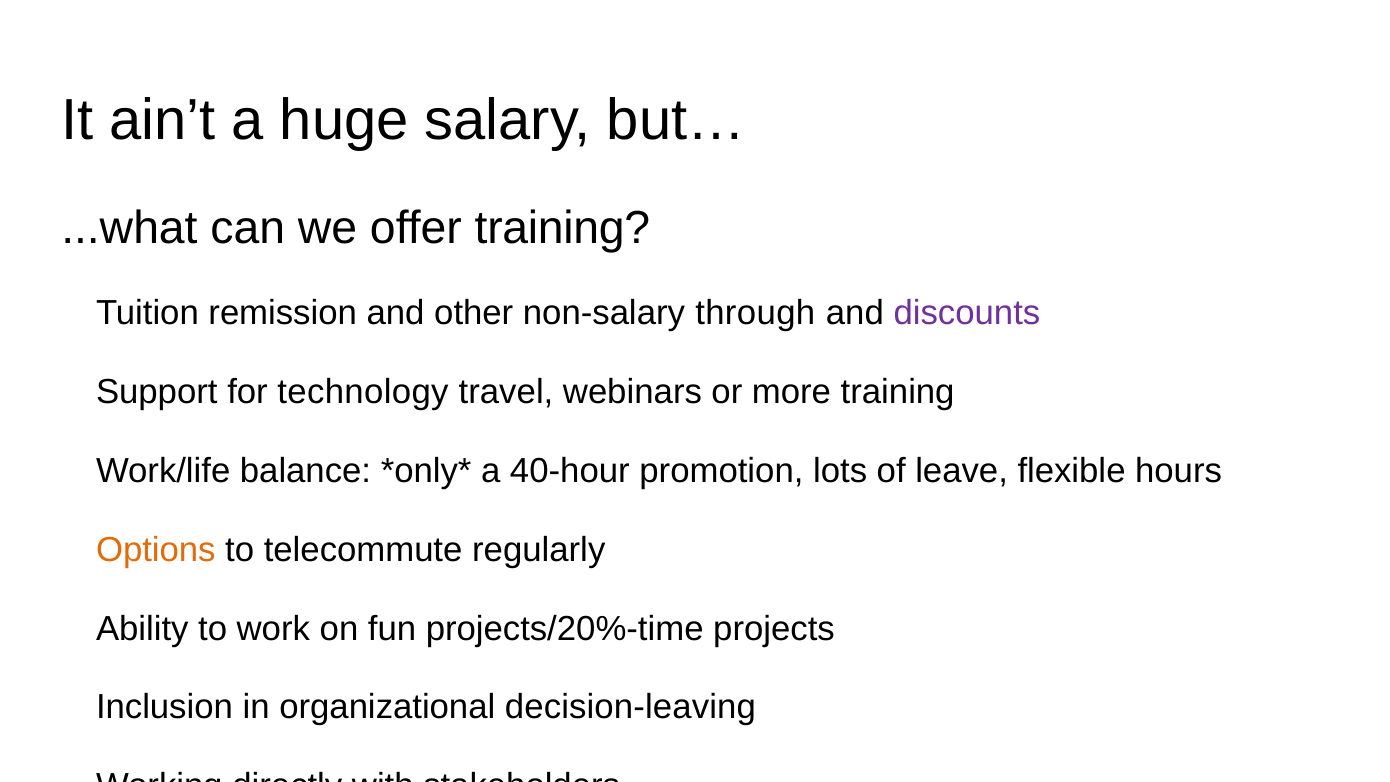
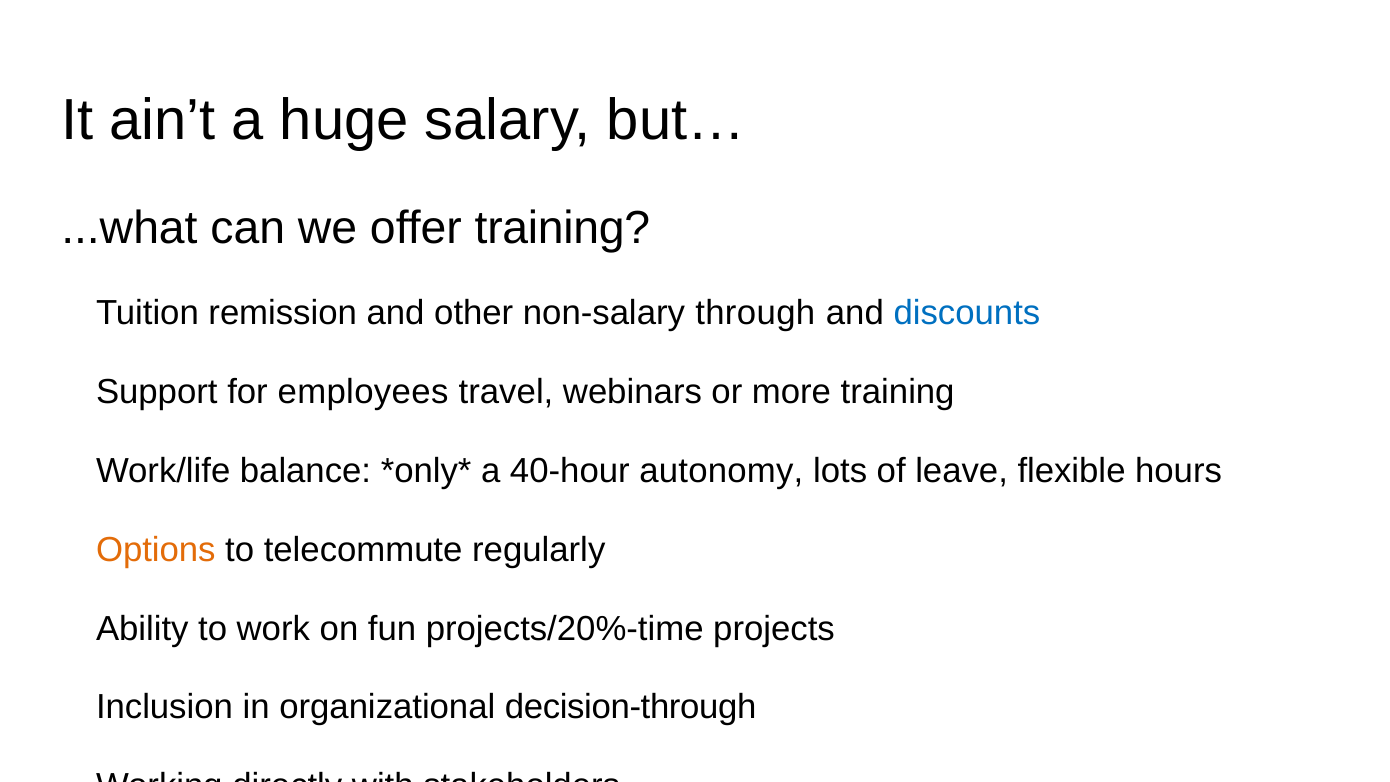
discounts colour: purple -> blue
technology: technology -> employees
promotion: promotion -> autonomy
decision-leaving: decision-leaving -> decision-through
